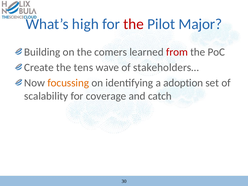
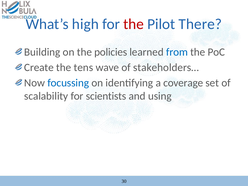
Major: Major -> There
comers: comers -> policies
from colour: red -> blue
focussing colour: orange -> blue
adoption: adoption -> coverage
coverage: coverage -> scientists
catch: catch -> using
